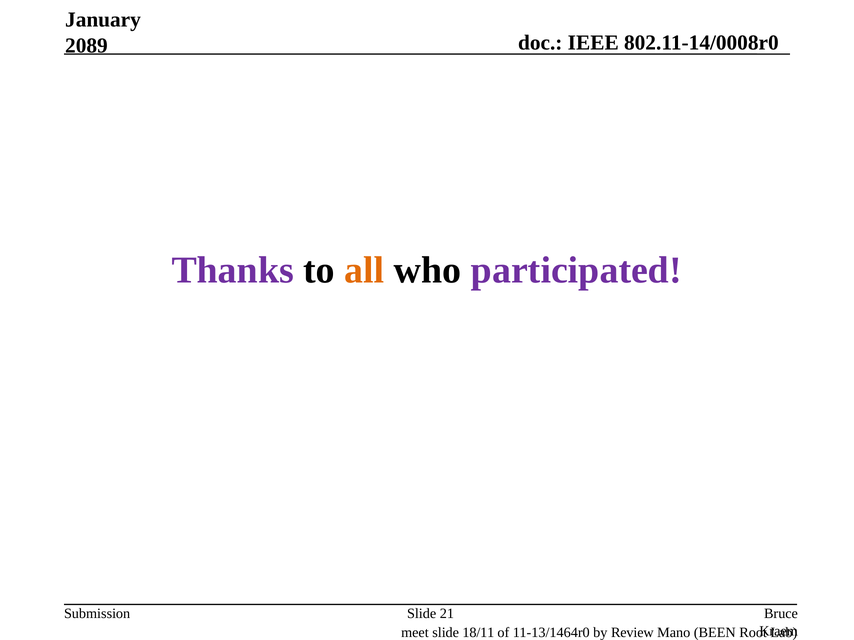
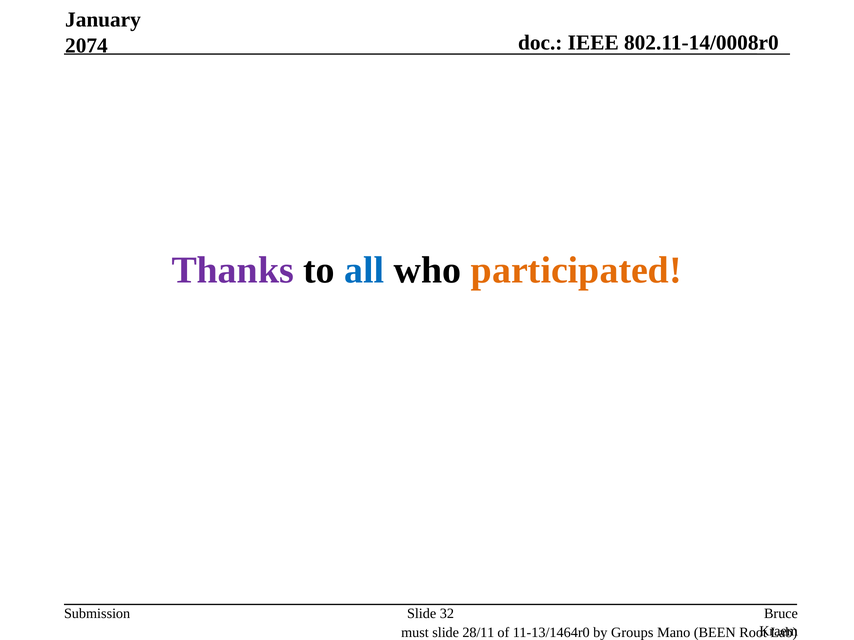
2089: 2089 -> 2074
all colour: orange -> blue
participated colour: purple -> orange
21: 21 -> 32
meet: meet -> must
18/11: 18/11 -> 28/11
Review: Review -> Groups
